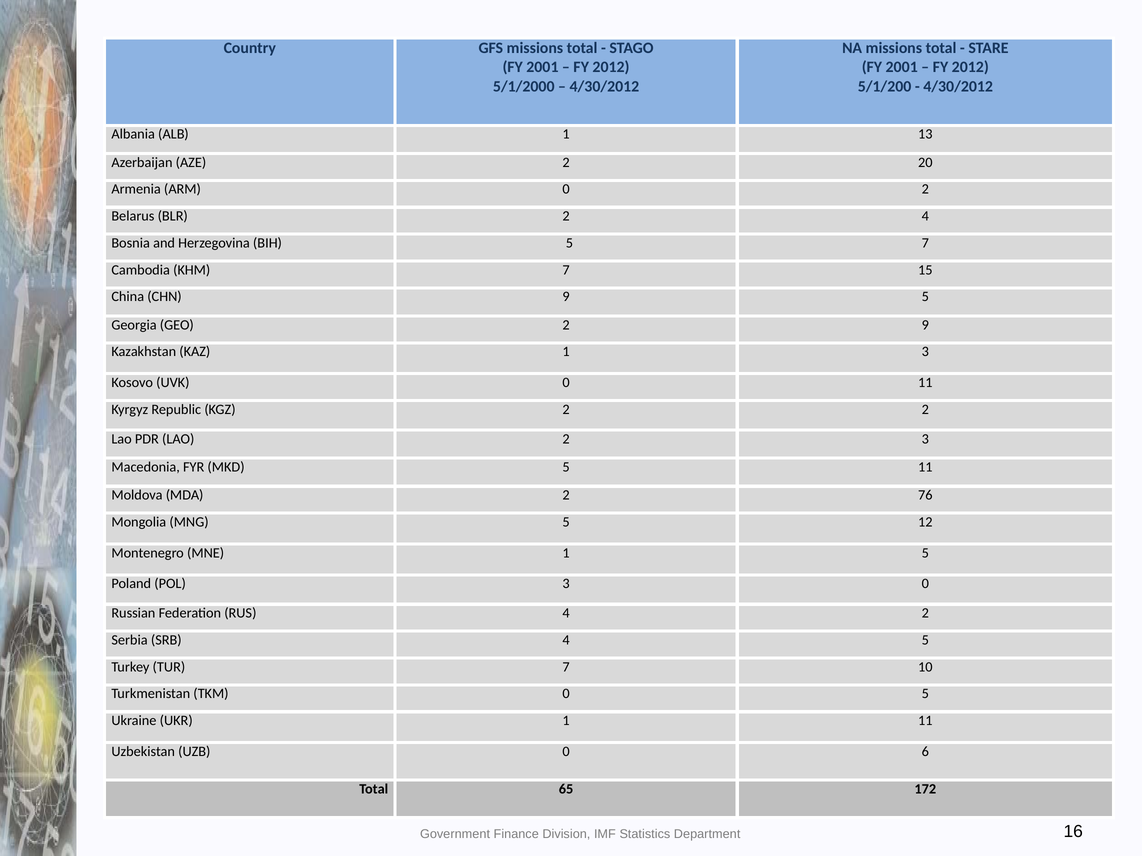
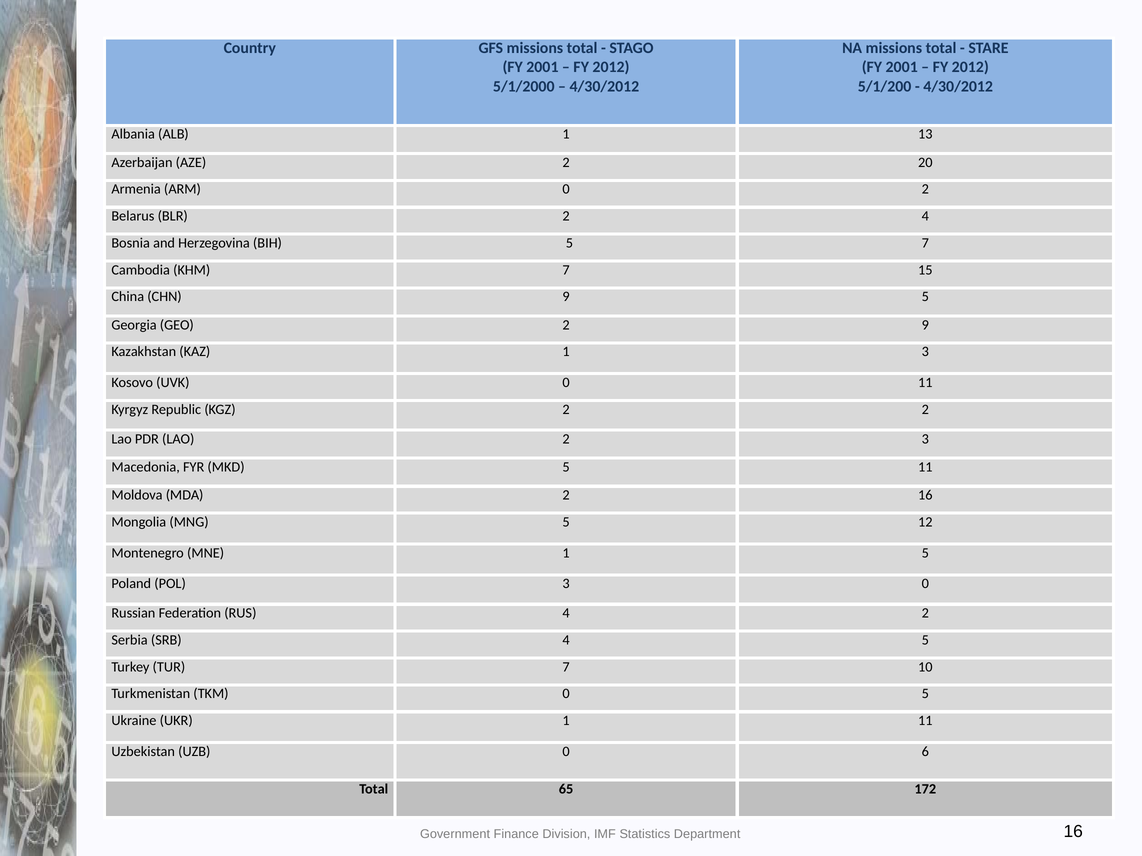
2 76: 76 -> 16
